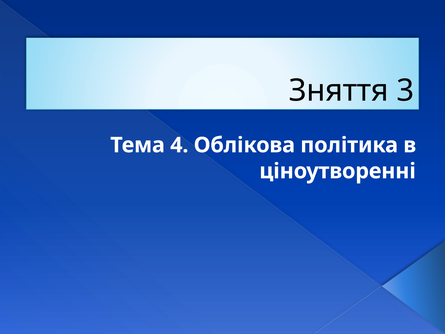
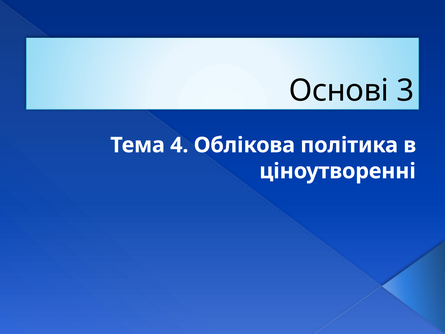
Зняття: Зняття -> Основі
